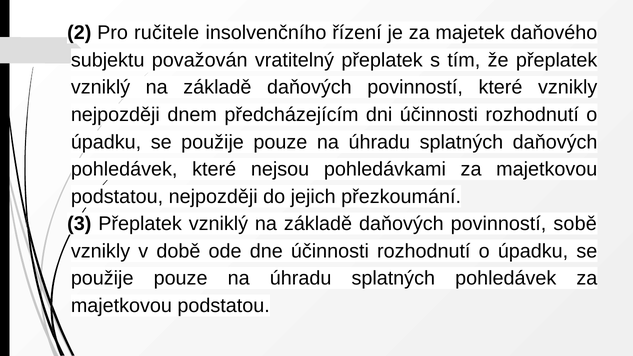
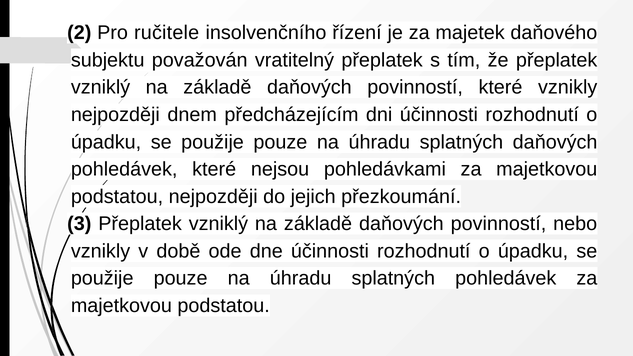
sobě: sobě -> nebo
